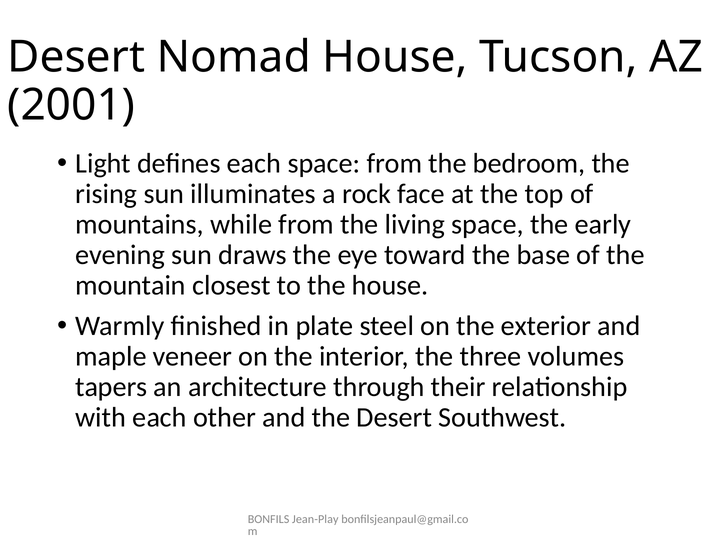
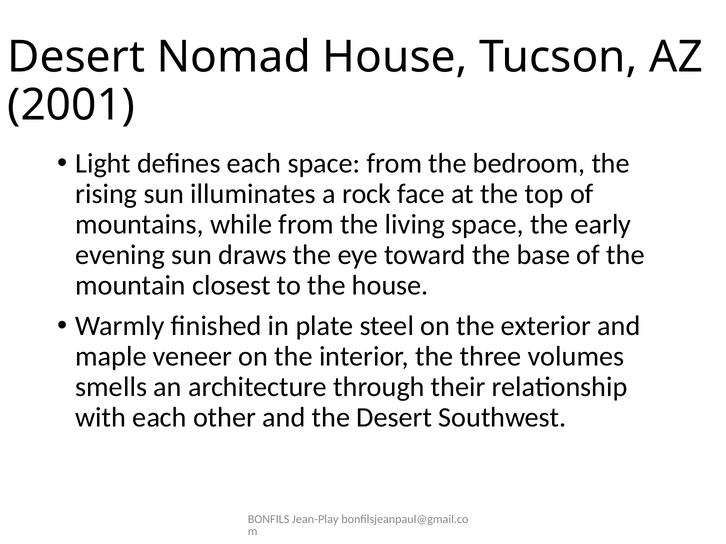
tapers: tapers -> smells
